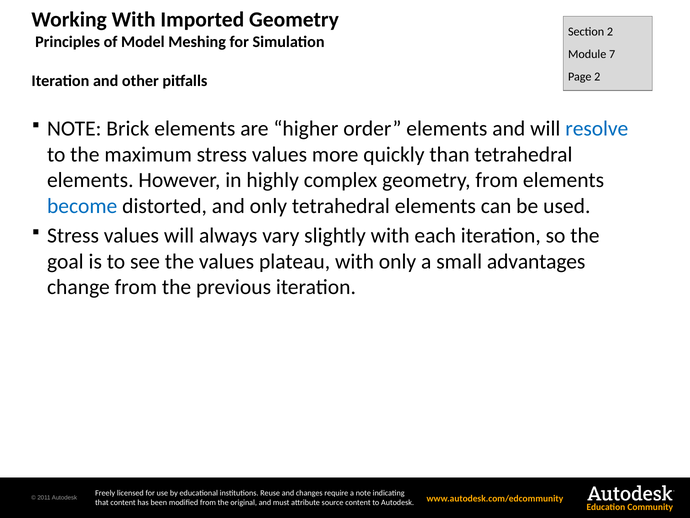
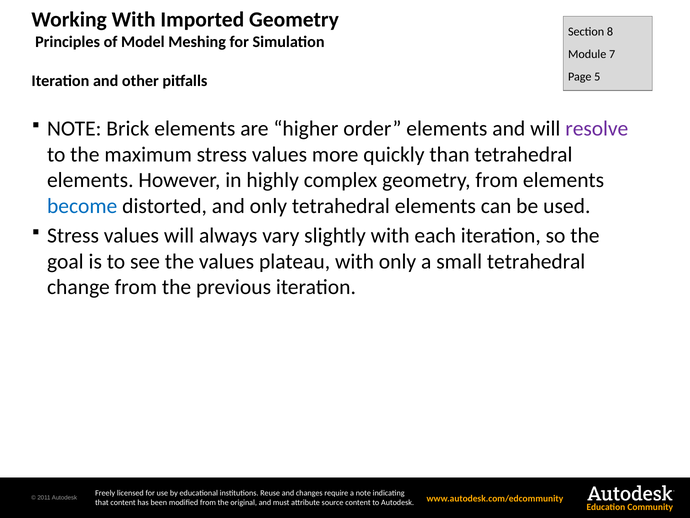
Section 2: 2 -> 8
Page 2: 2 -> 5
resolve colour: blue -> purple
small advantages: advantages -> tetrahedral
